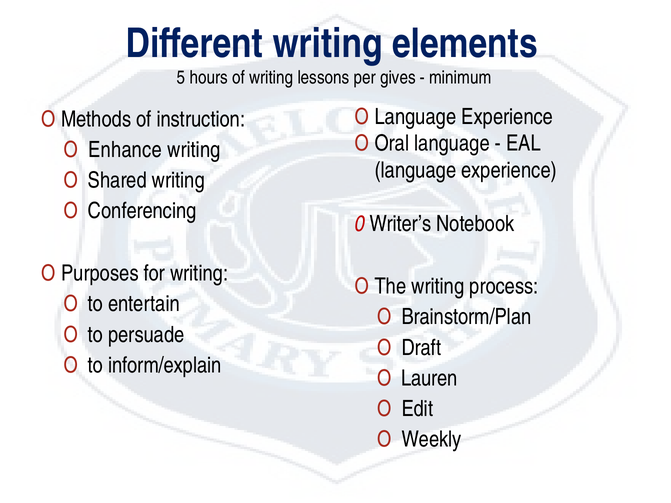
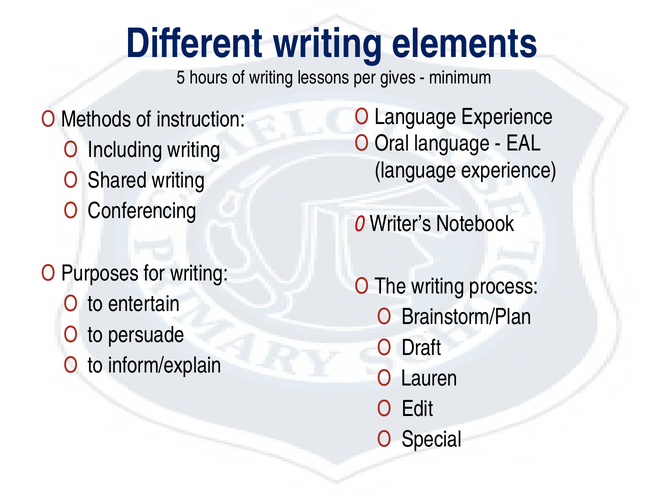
Enhance: Enhance -> Including
Weekly: Weekly -> Special
